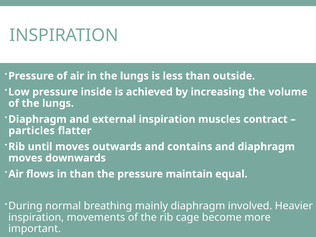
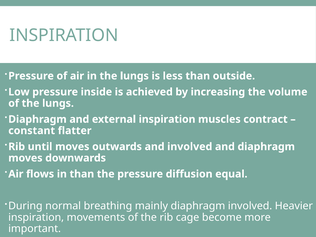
particles: particles -> constant
and contains: contains -> involved
maintain: maintain -> diffusion
